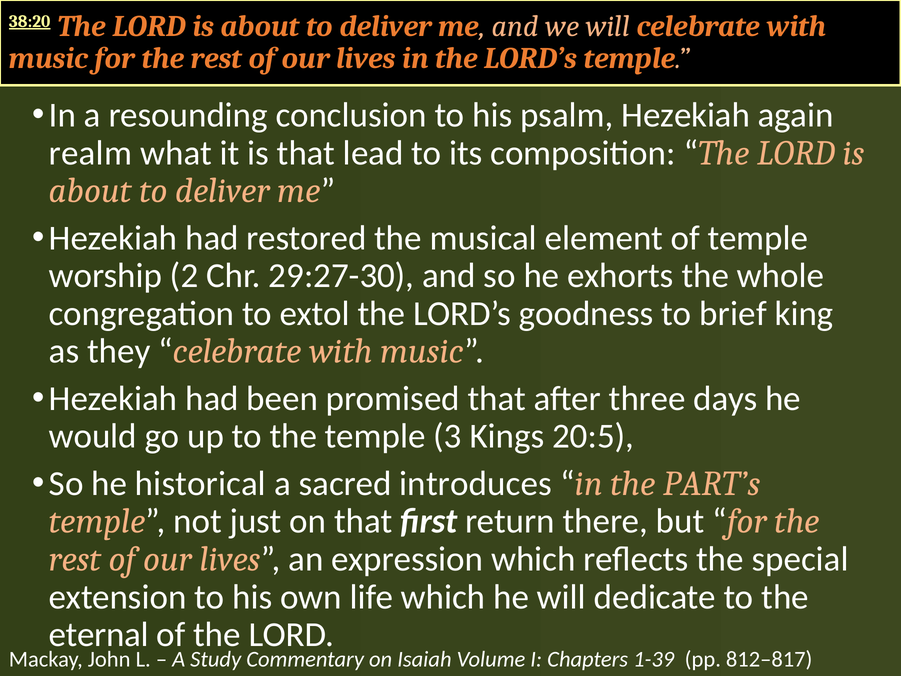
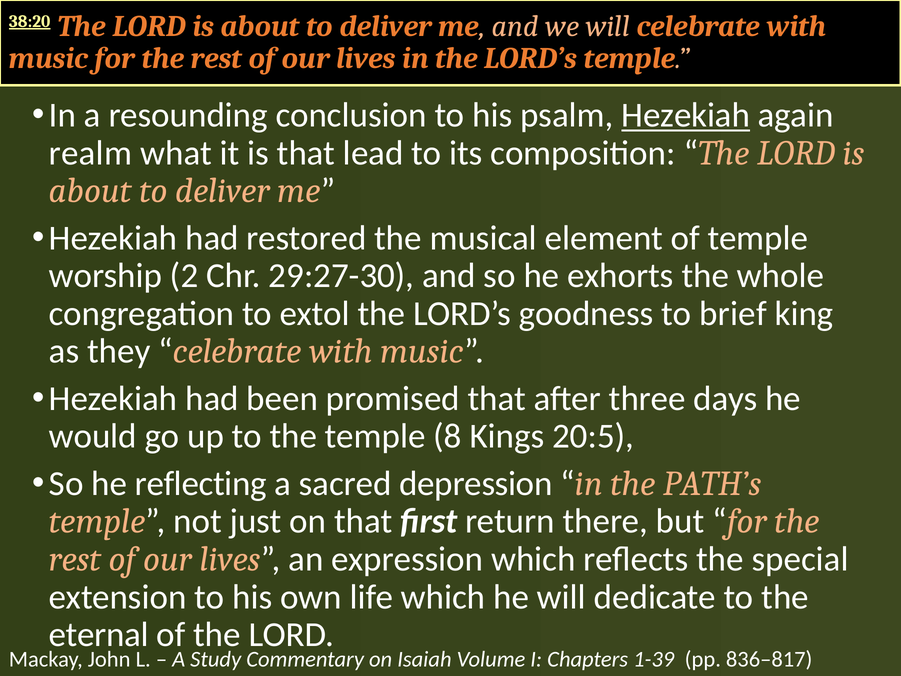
Hezekiah at (686, 115) underline: none -> present
3: 3 -> 8
historical: historical -> reflecting
introduces: introduces -> depression
PART’s: PART’s -> PATH’s
812–817: 812–817 -> 836–817
